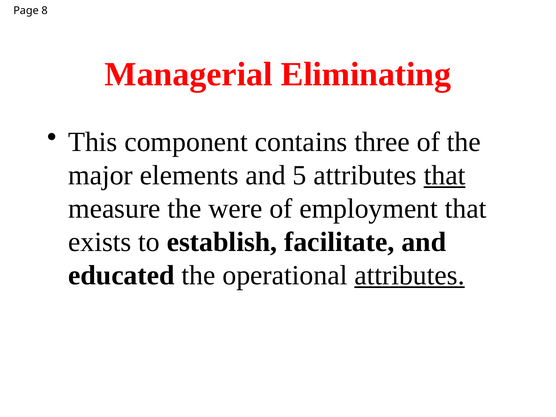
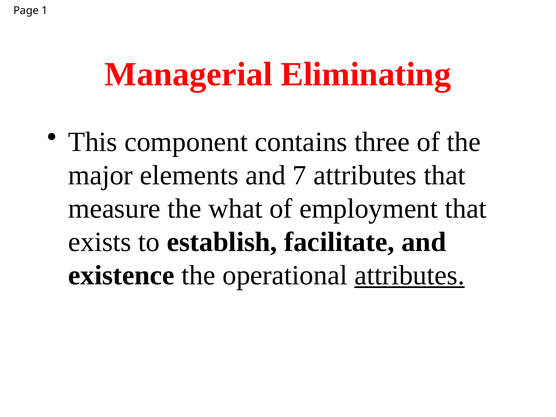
8: 8 -> 1
5: 5 -> 7
that at (445, 175) underline: present -> none
were: were -> what
educated: educated -> existence
